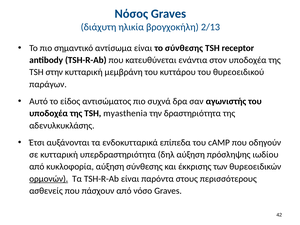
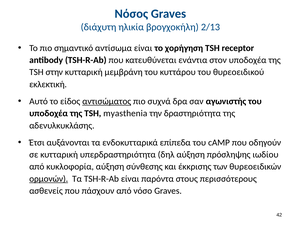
το σύνθεσης: σύνθεσης -> χορήγηση
παράγων: παράγων -> εκλεκτική
αντισώματος underline: none -> present
